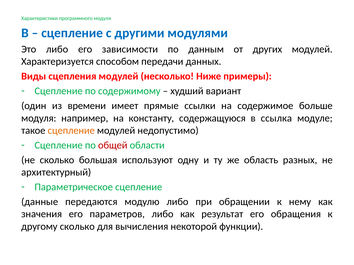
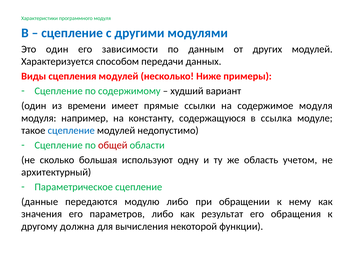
Это либо: либо -> один
содержимое больше: больше -> модуля
сцепление at (71, 131) colour: orange -> blue
разных: разных -> учетом
другому сколько: сколько -> должна
